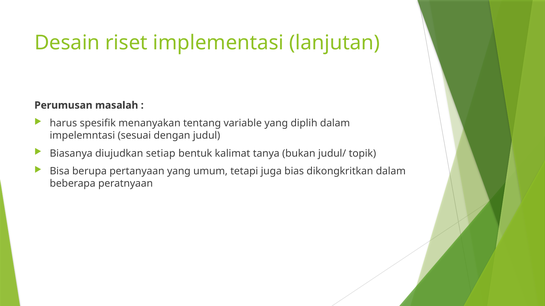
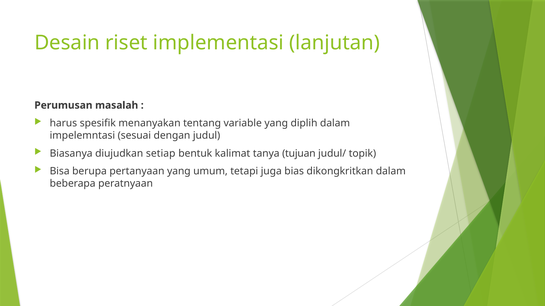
bukan: bukan -> tujuan
